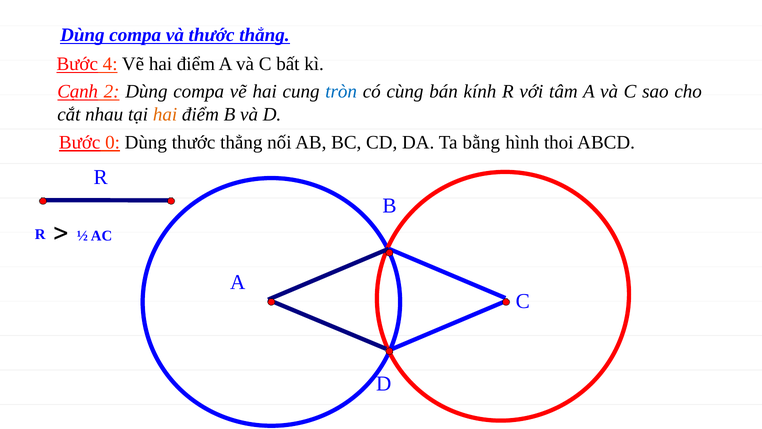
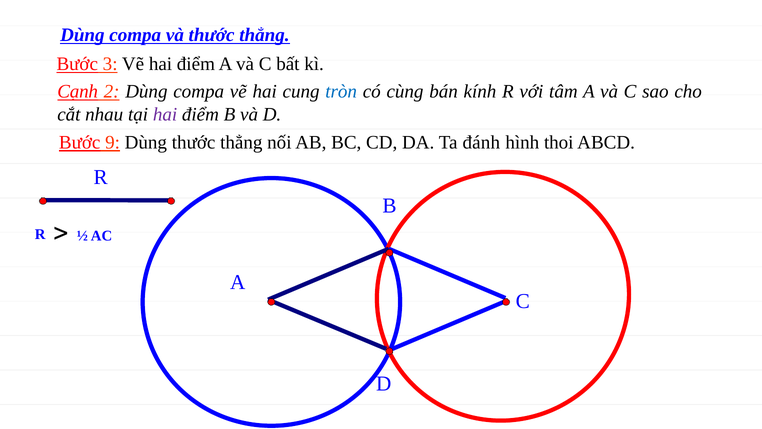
4: 4 -> 3
hai at (165, 114) colour: orange -> purple
0: 0 -> 9
bằng: bằng -> đánh
